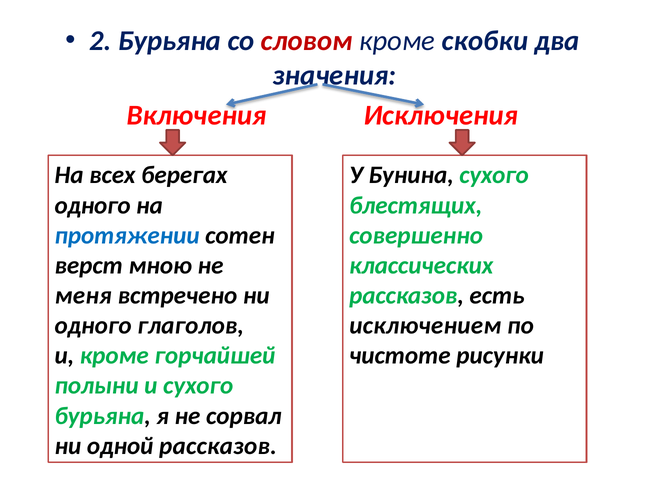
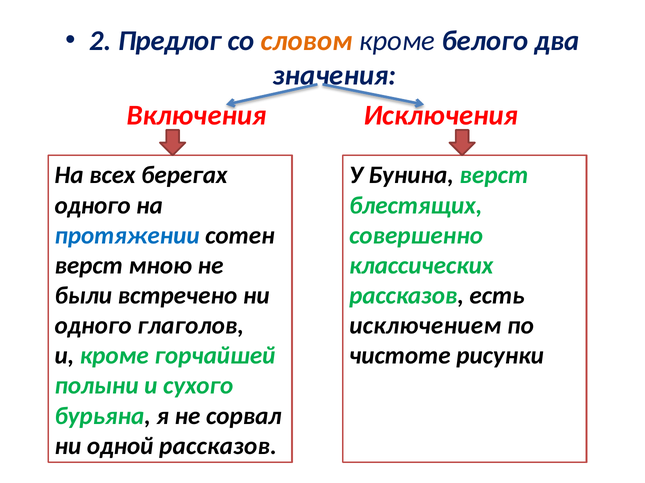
2 Бурьяна: Бурьяна -> Предлог
словом colour: red -> orange
скобки: скобки -> белого
Бунина сухого: сухого -> верст
меня: меня -> были
